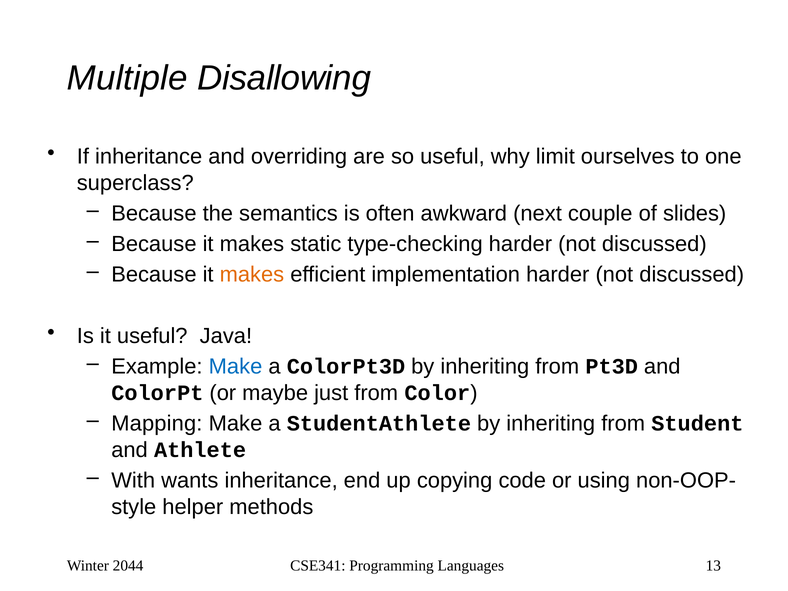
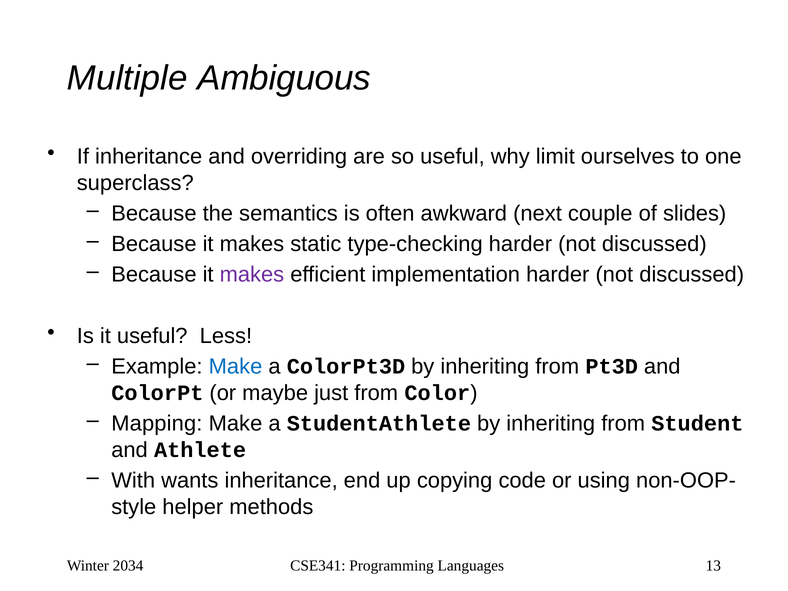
Disallowing: Disallowing -> Ambiguous
makes at (252, 275) colour: orange -> purple
Java: Java -> Less
2044: 2044 -> 2034
